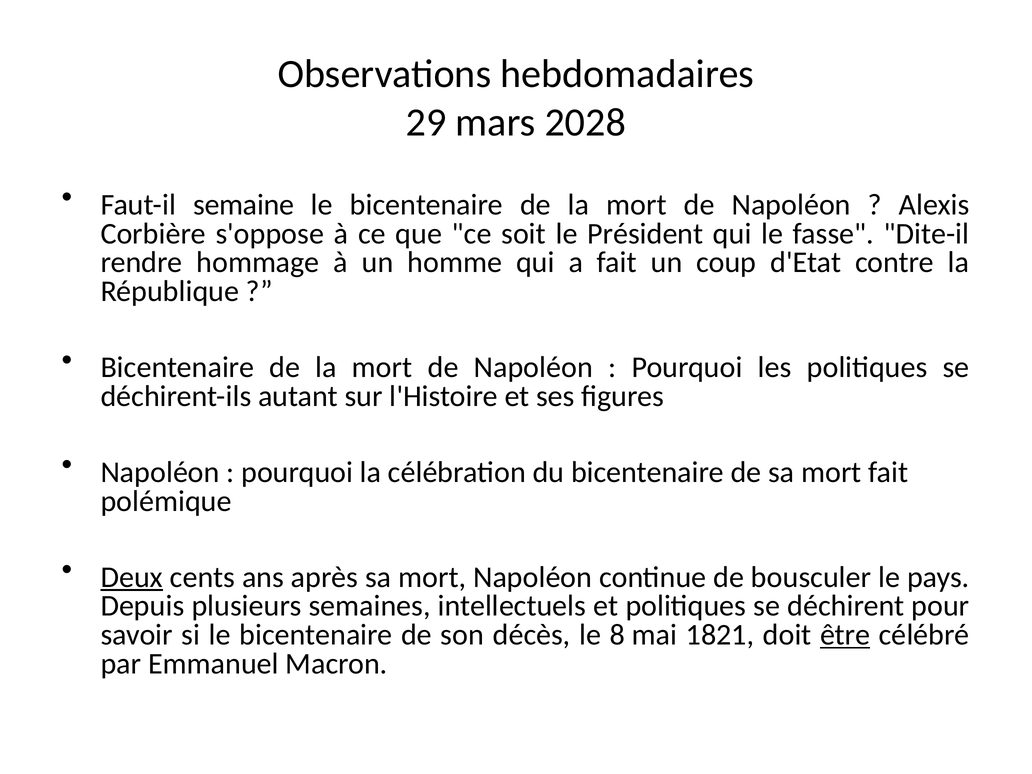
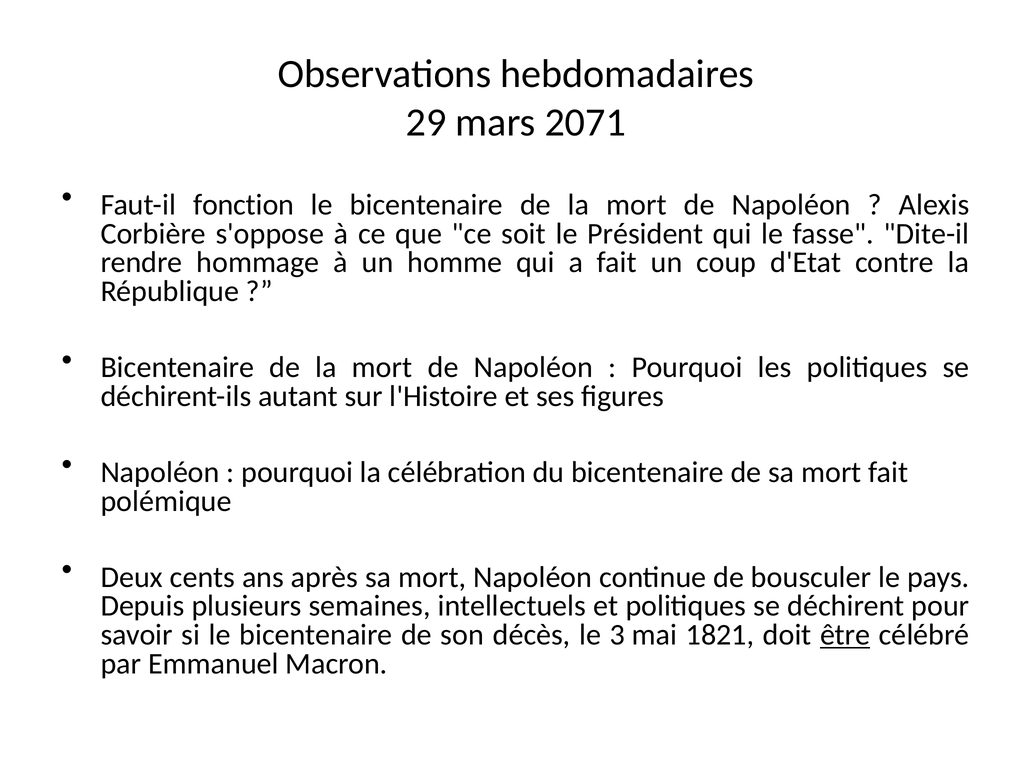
2028: 2028 -> 2071
semaine: semaine -> fonction
Deux underline: present -> none
8: 8 -> 3
